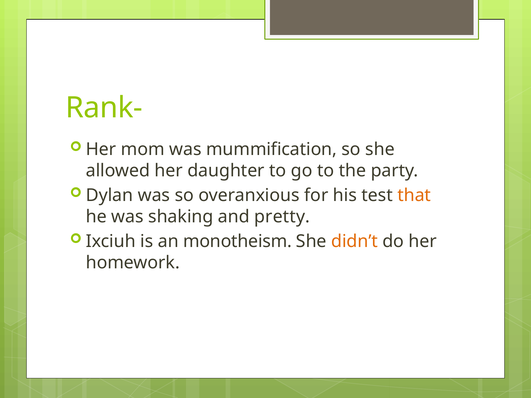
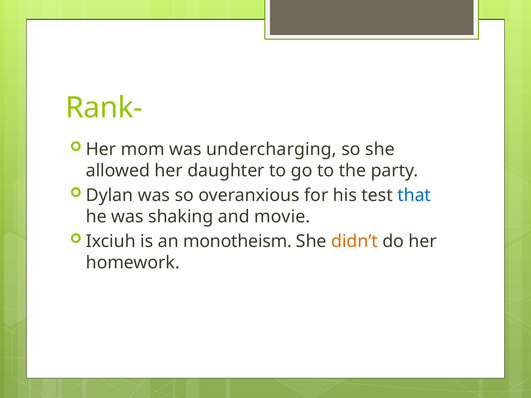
mummification: mummification -> undercharging
that colour: orange -> blue
pretty: pretty -> movie
